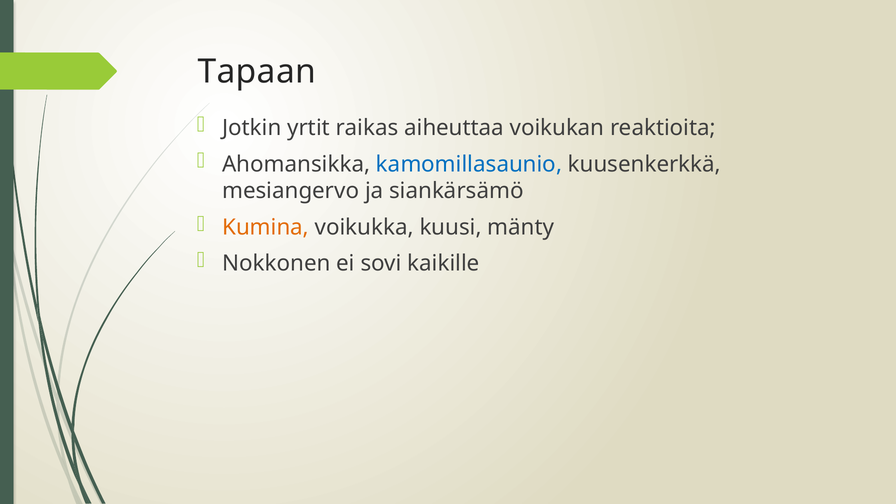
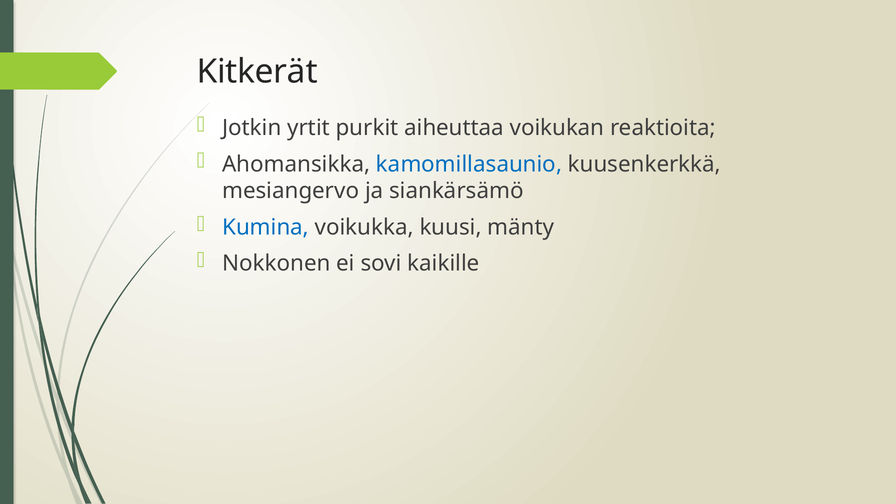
Tapaan: Tapaan -> Kitkerät
raikas: raikas -> purkit
Kumina colour: orange -> blue
